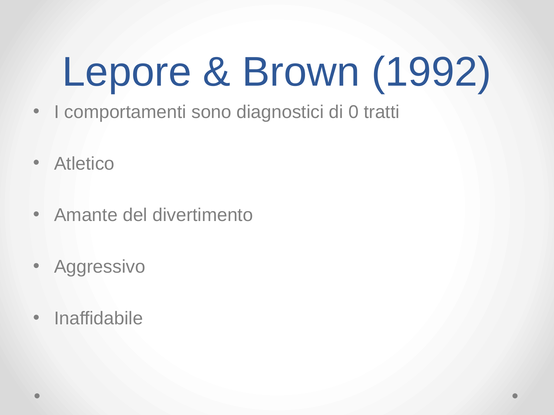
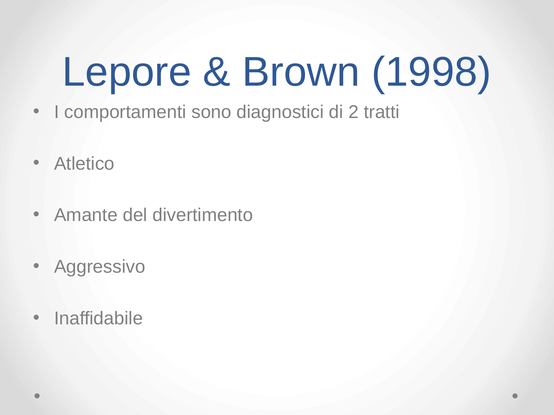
1992: 1992 -> 1998
0: 0 -> 2
